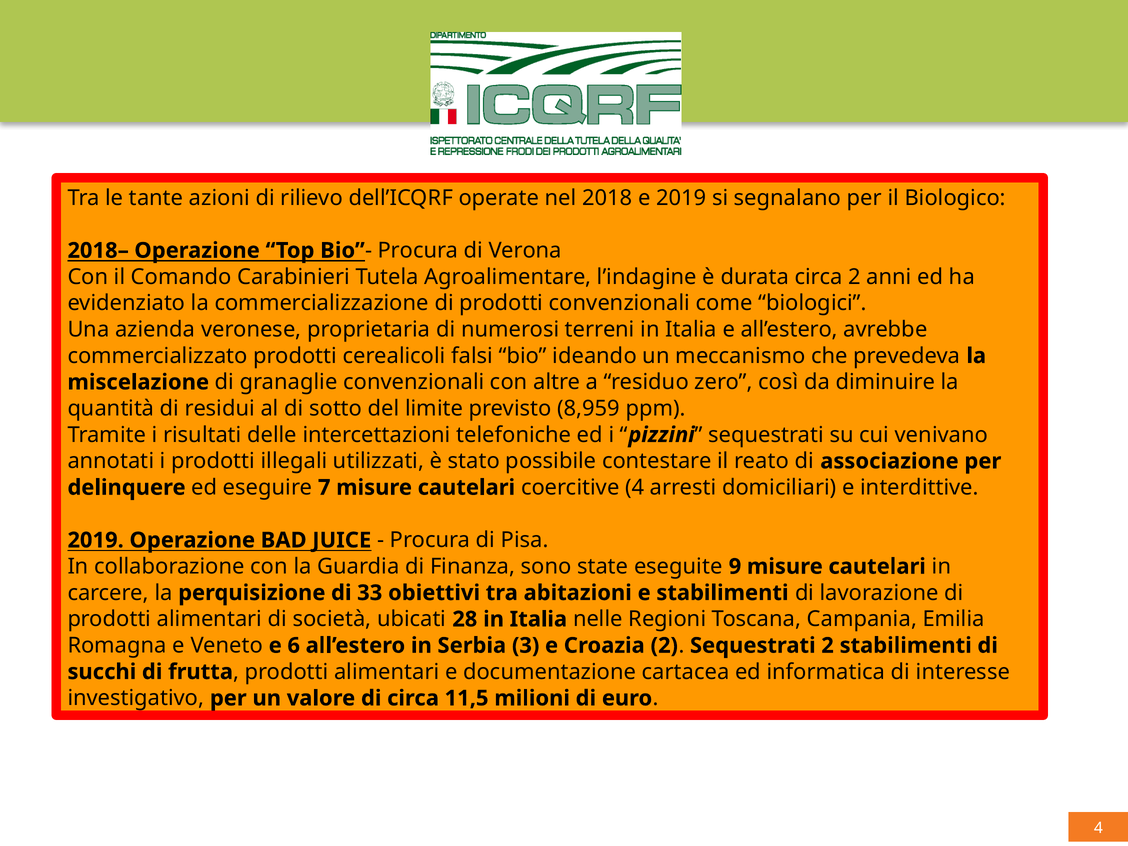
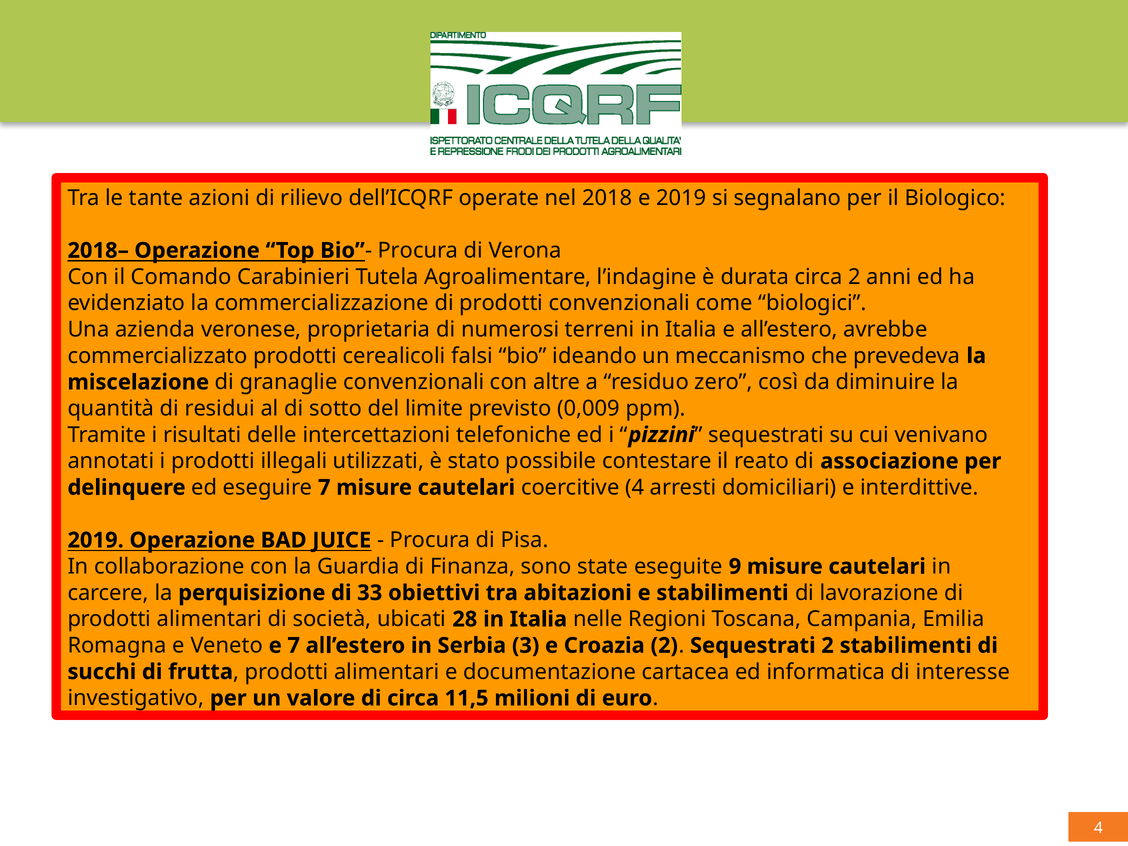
8,959: 8,959 -> 0,009
e 6: 6 -> 7
